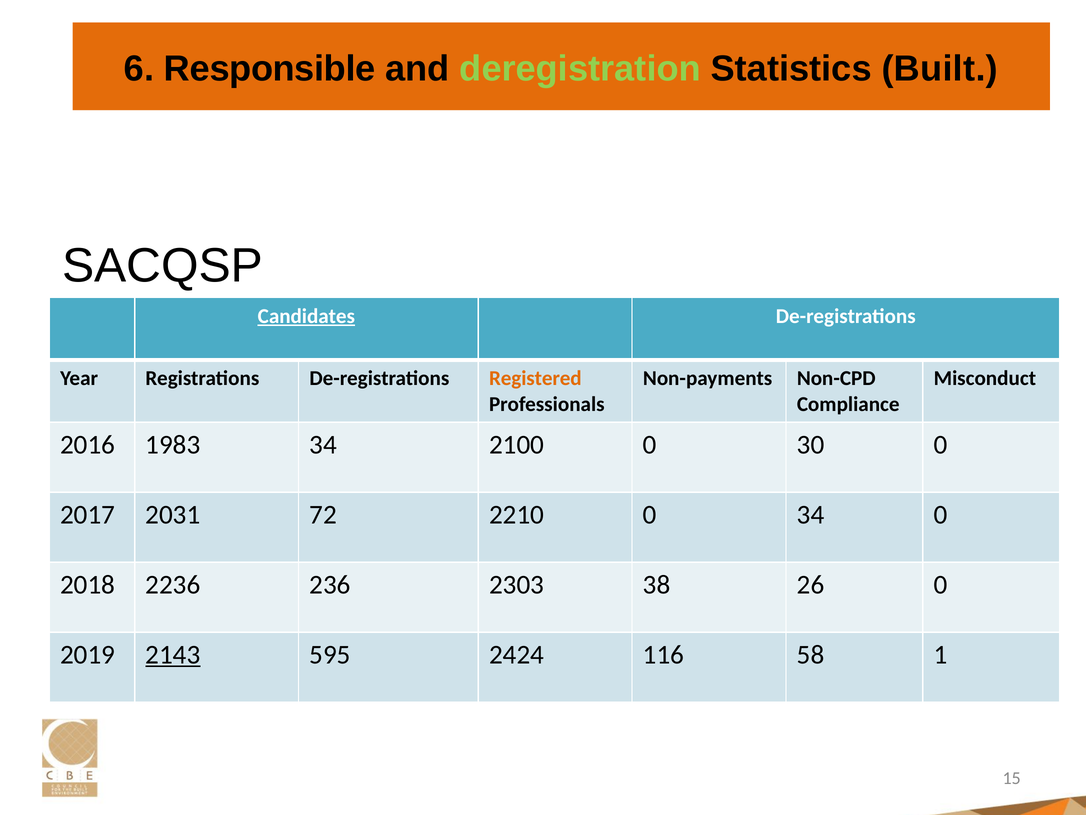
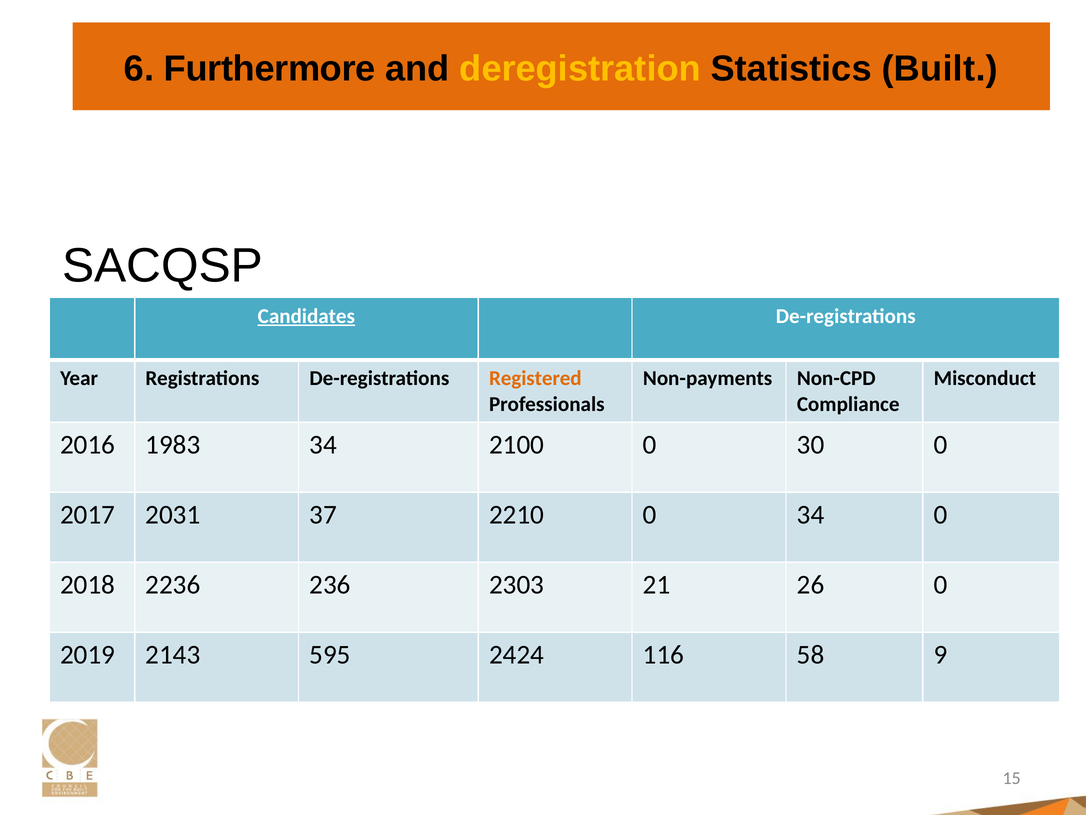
Responsible: Responsible -> Furthermore
deregistration colour: light green -> yellow
72: 72 -> 37
38: 38 -> 21
2143 underline: present -> none
1: 1 -> 9
